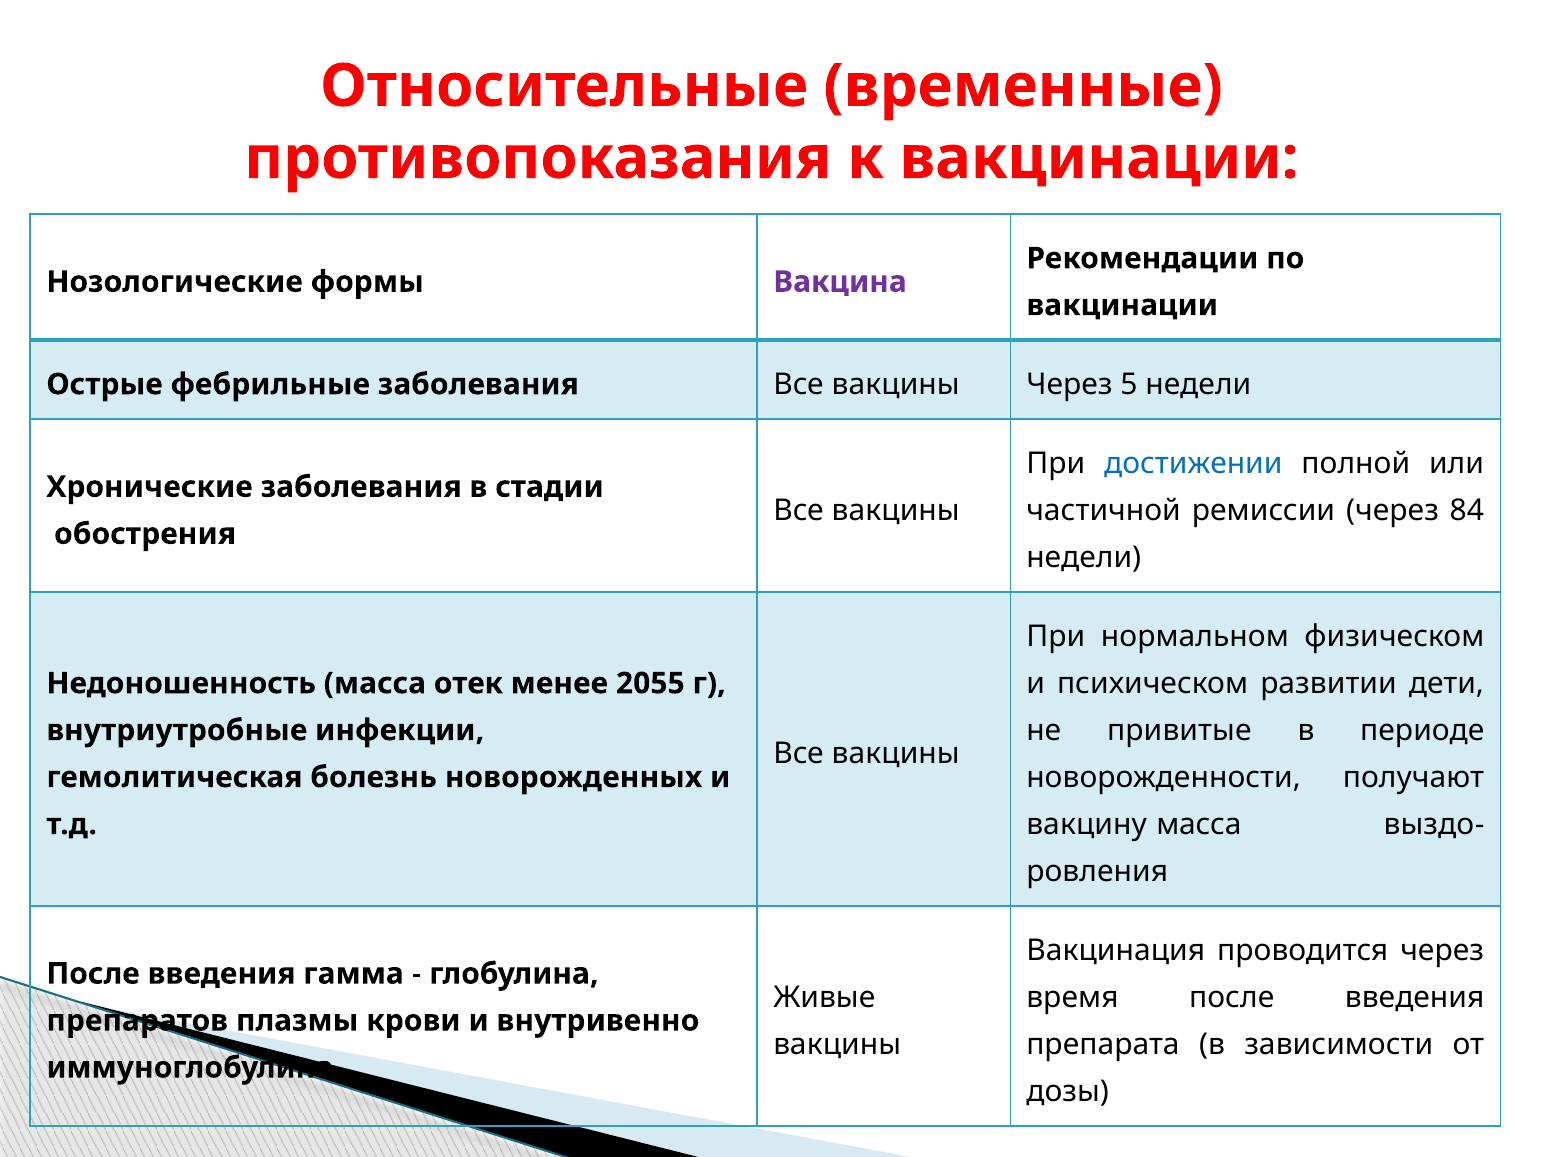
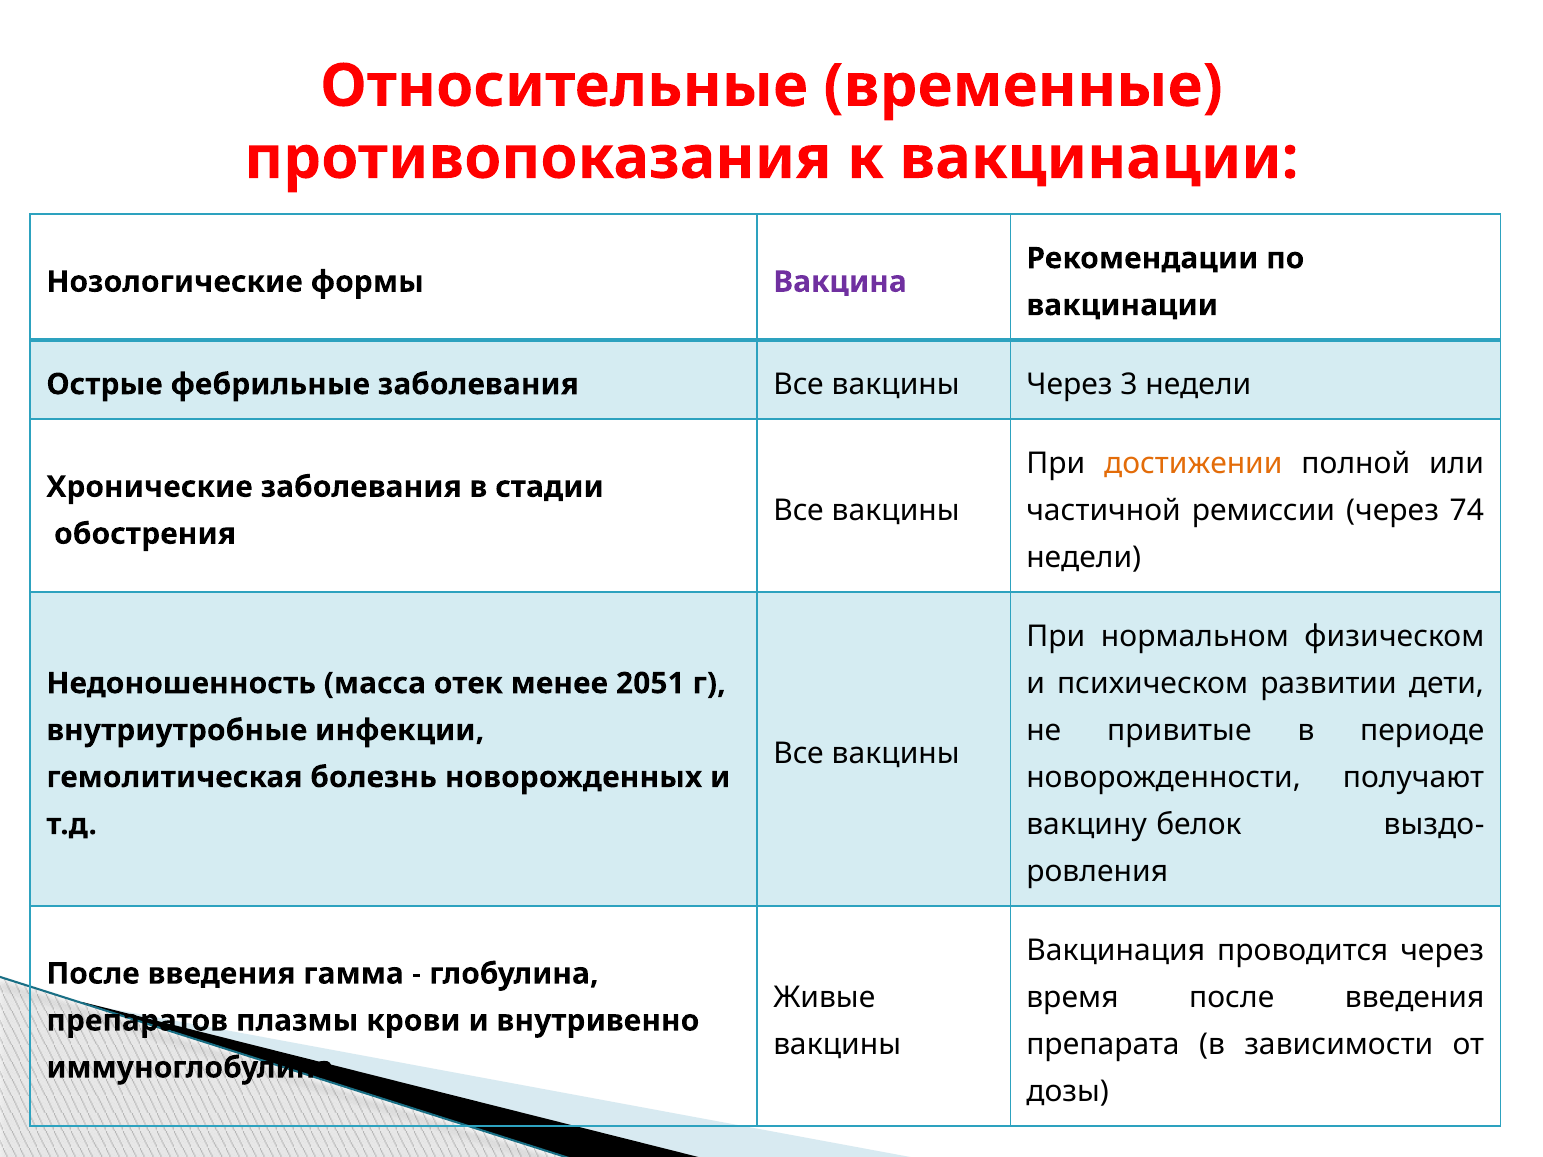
5: 5 -> 3
достижении colour: blue -> orange
84: 84 -> 74
2055: 2055 -> 2051
вакцину масса: масса -> белок
